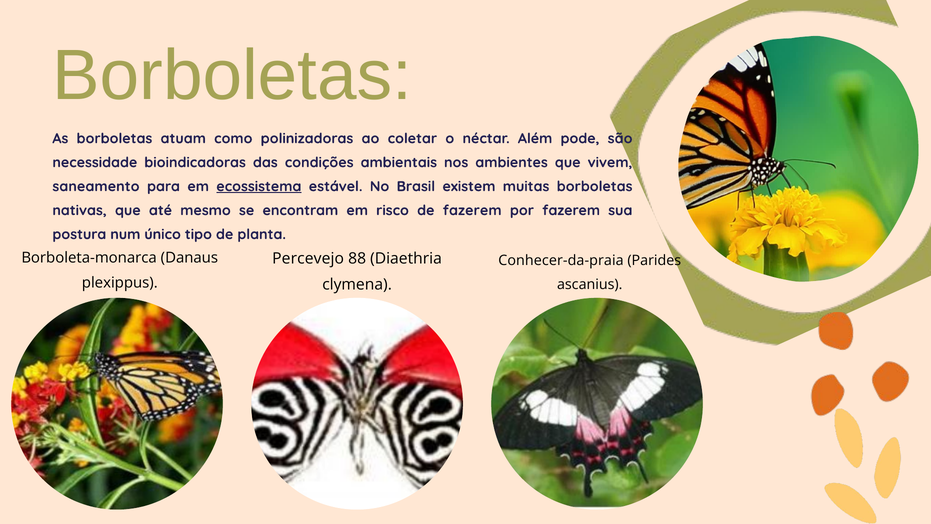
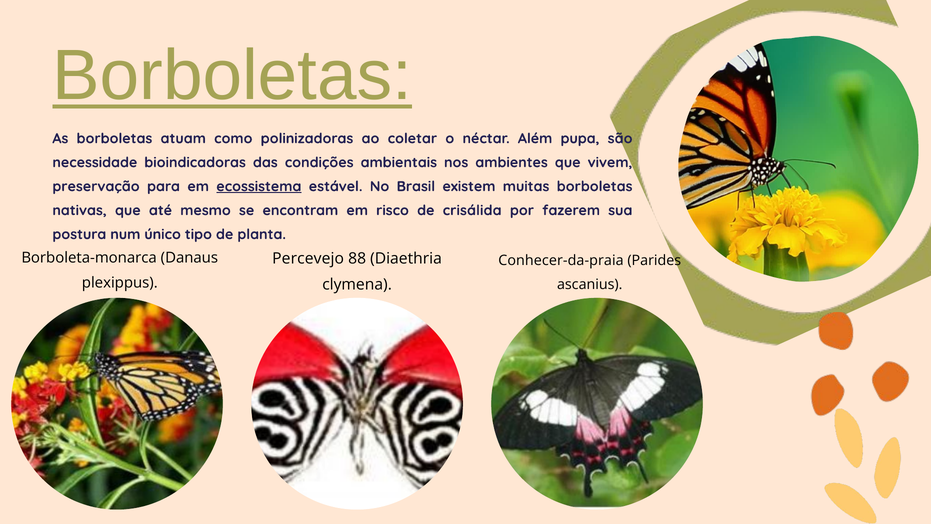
Borboletas at (232, 76) underline: none -> present
pode: pode -> pupa
saneamento: saneamento -> preservação
de fazerem: fazerem -> crisálida
